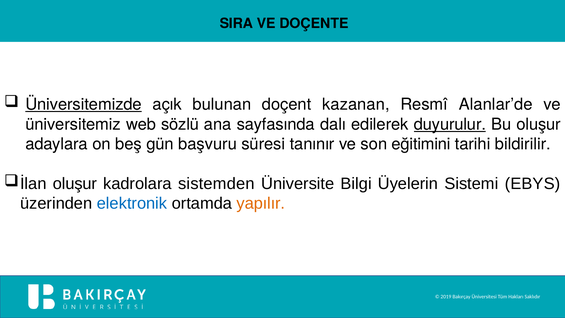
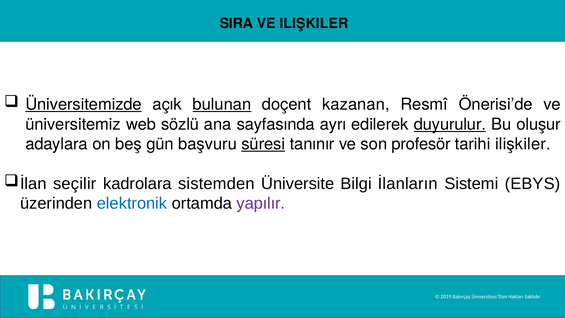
VE DOÇENTE: DOÇENTE -> ILIŞKILER
bulunan underline: none -> present
Alanlar’de: Alanlar’de -> Önerisi’de
dalı: dalı -> ayrı
süresi underline: none -> present
eğitimini: eğitimini -> profesör
tarihi bildirilir: bildirilir -> ilişkiler
oluşur at (75, 184): oluşur -> seçilir
Üyelerin: Üyelerin -> İlanların
yapılır colour: orange -> purple
